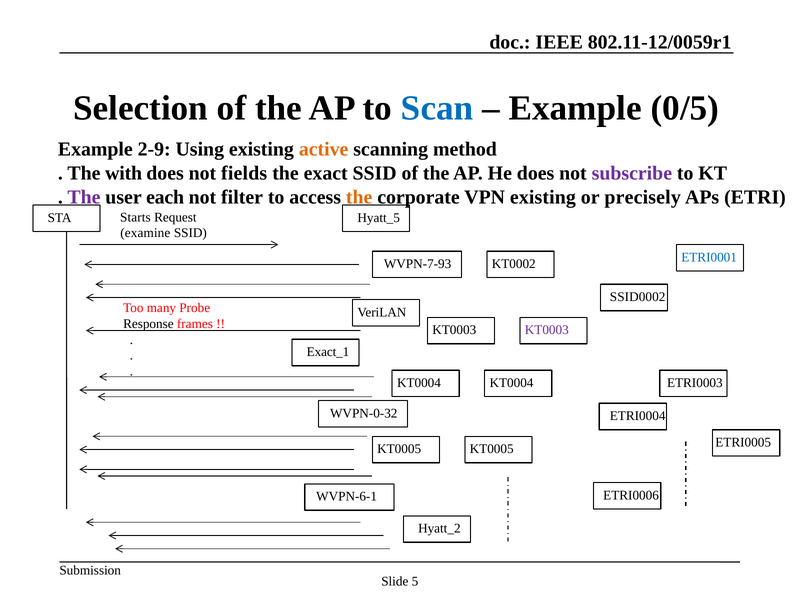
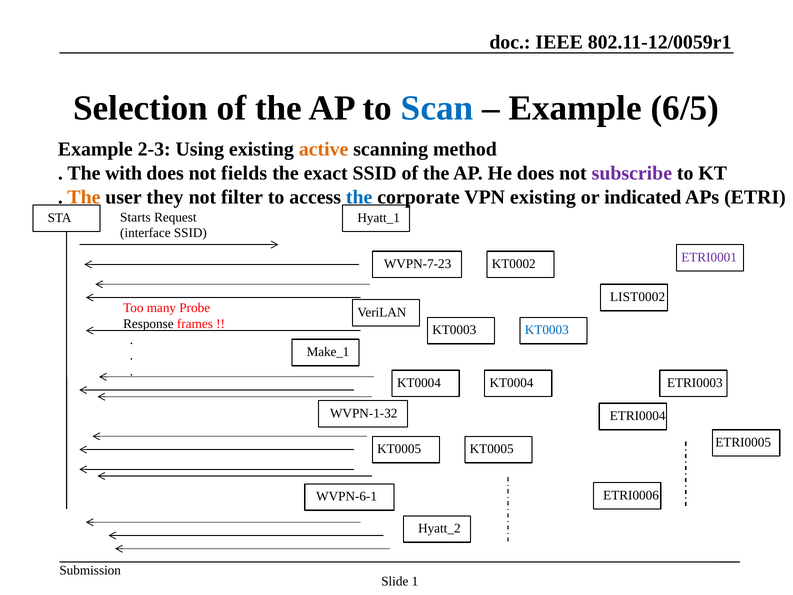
0/5: 0/5 -> 6/5
2-9: 2-9 -> 2-3
The at (84, 197) colour: purple -> orange
each: each -> they
the at (359, 197) colour: orange -> blue
precisely: precisely -> indicated
Hyatt_5: Hyatt_5 -> Hyatt_1
examine: examine -> interface
ETRI0001 colour: blue -> purple
WVPN-7-93: WVPN-7-93 -> WVPN-7-23
SSID0002: SSID0002 -> LIST0002
KT0003 at (547, 330) colour: purple -> blue
Exact_1: Exact_1 -> Make_1
WVPN-0-32: WVPN-0-32 -> WVPN-1-32
5: 5 -> 1
